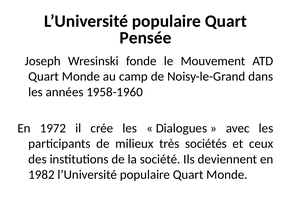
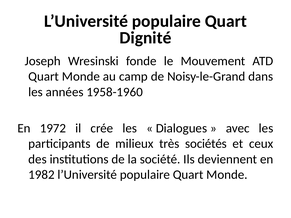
Pensée: Pensée -> Dignité
